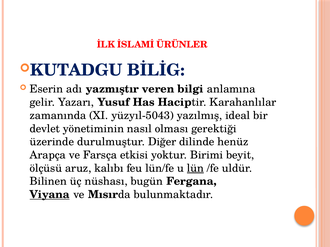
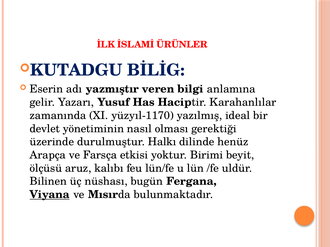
yüzyıl-5043: yüzyıl-5043 -> yüzyıl-1170
Diğer: Diğer -> Halkı
lün underline: present -> none
